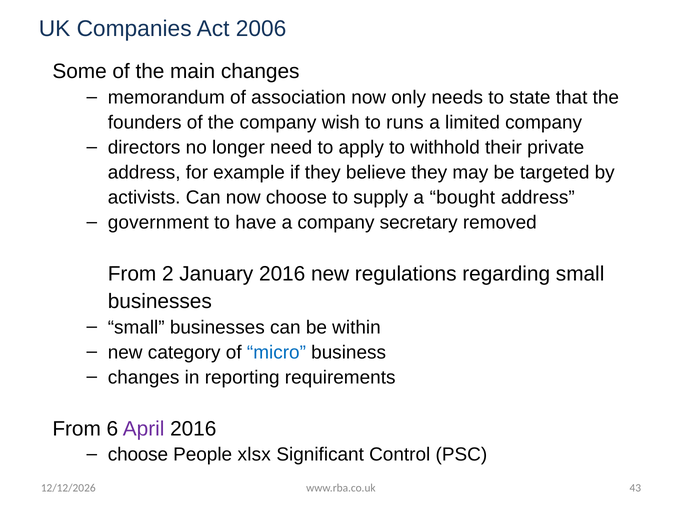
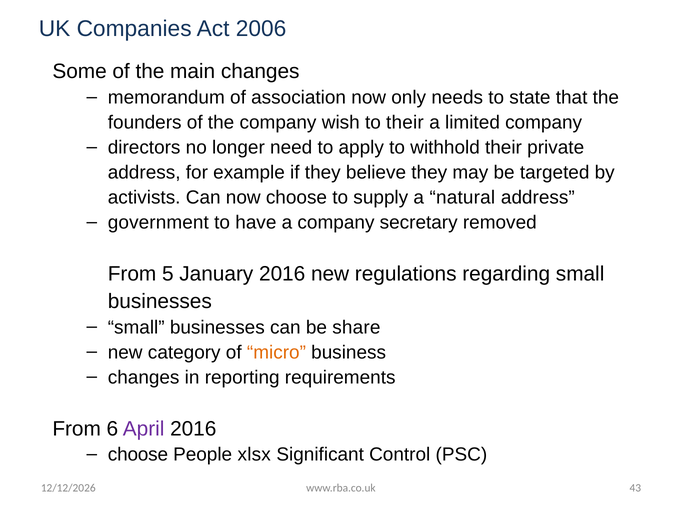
to runs: runs -> their
bought: bought -> natural
2: 2 -> 5
within: within -> share
micro colour: blue -> orange
